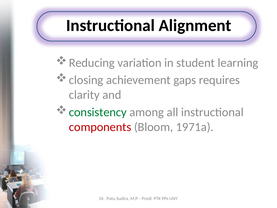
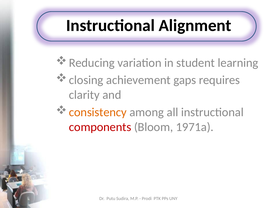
consistency colour: green -> orange
